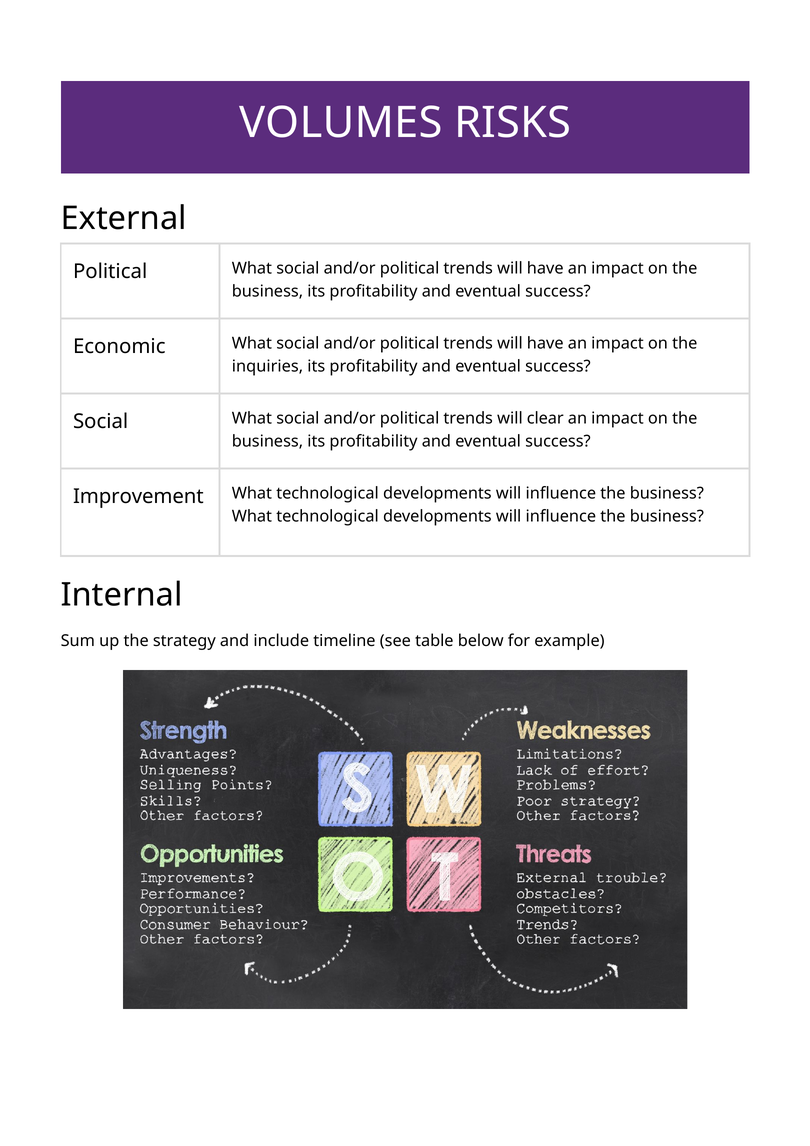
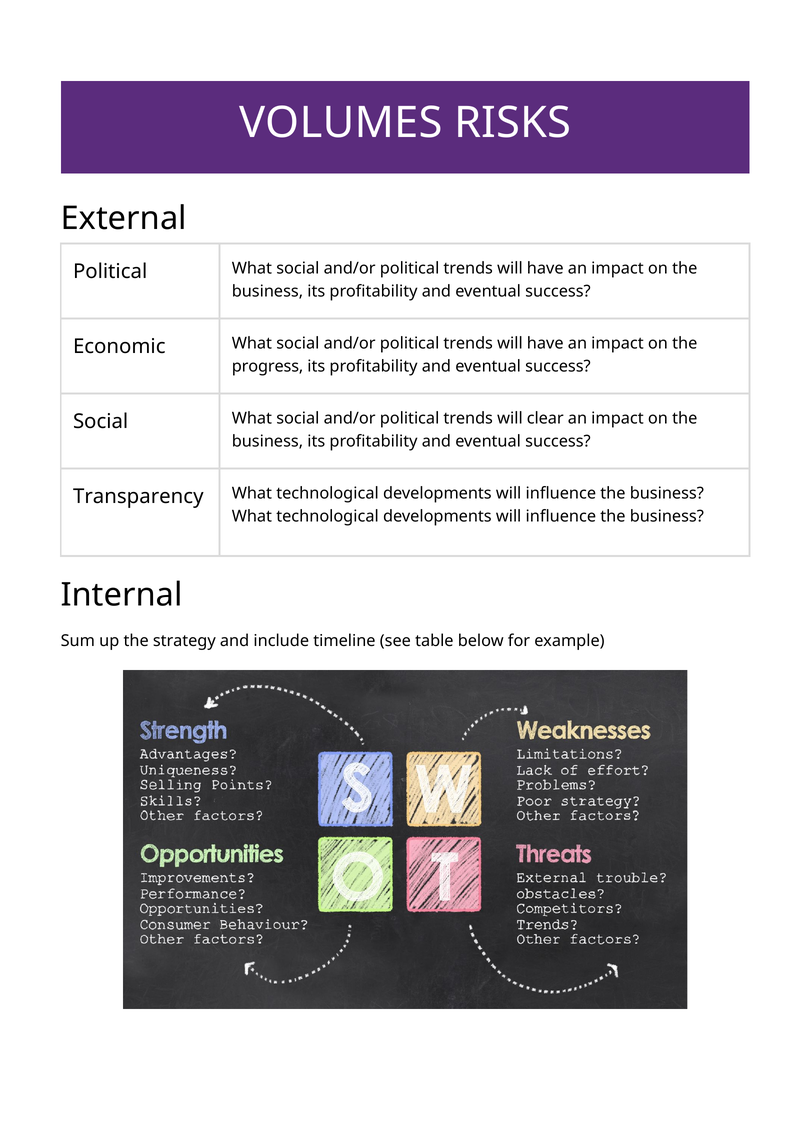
inquiries: inquiries -> progress
Improvement: Improvement -> Transparency
